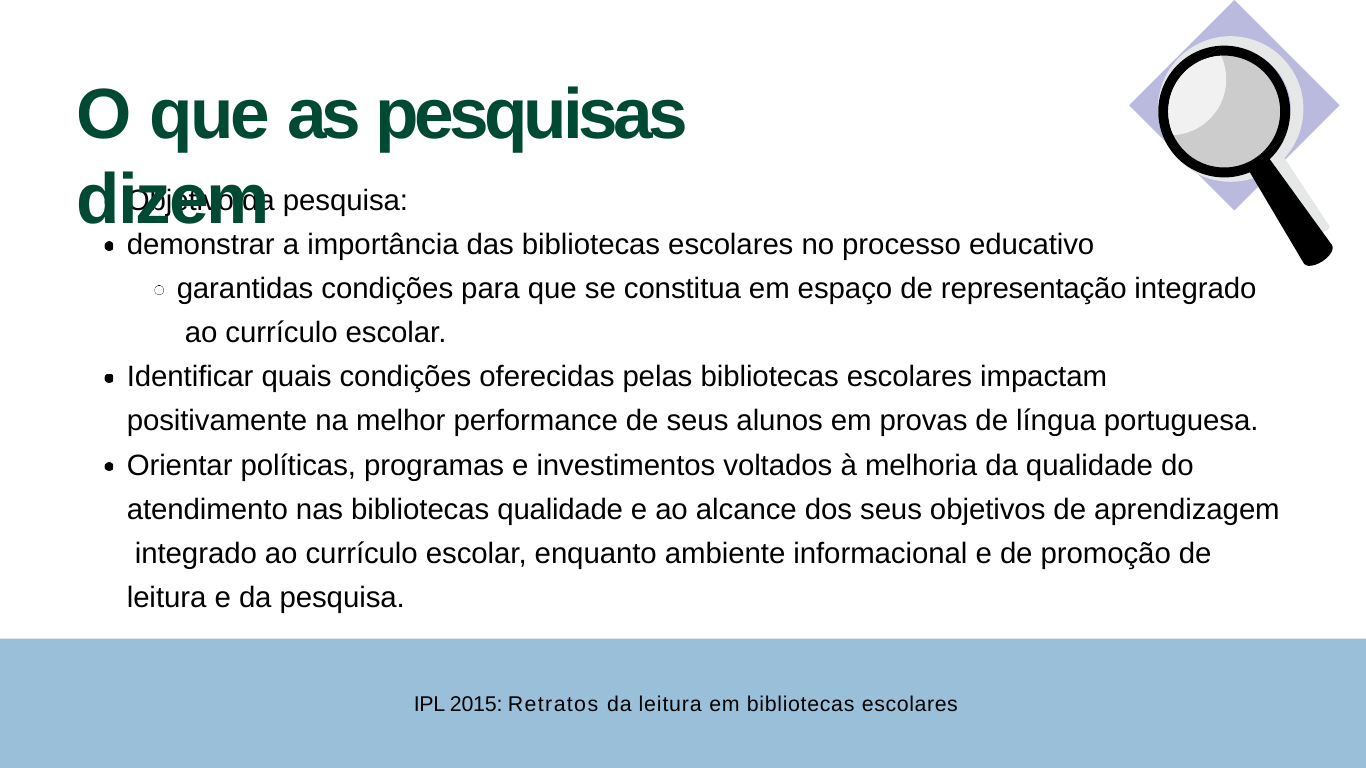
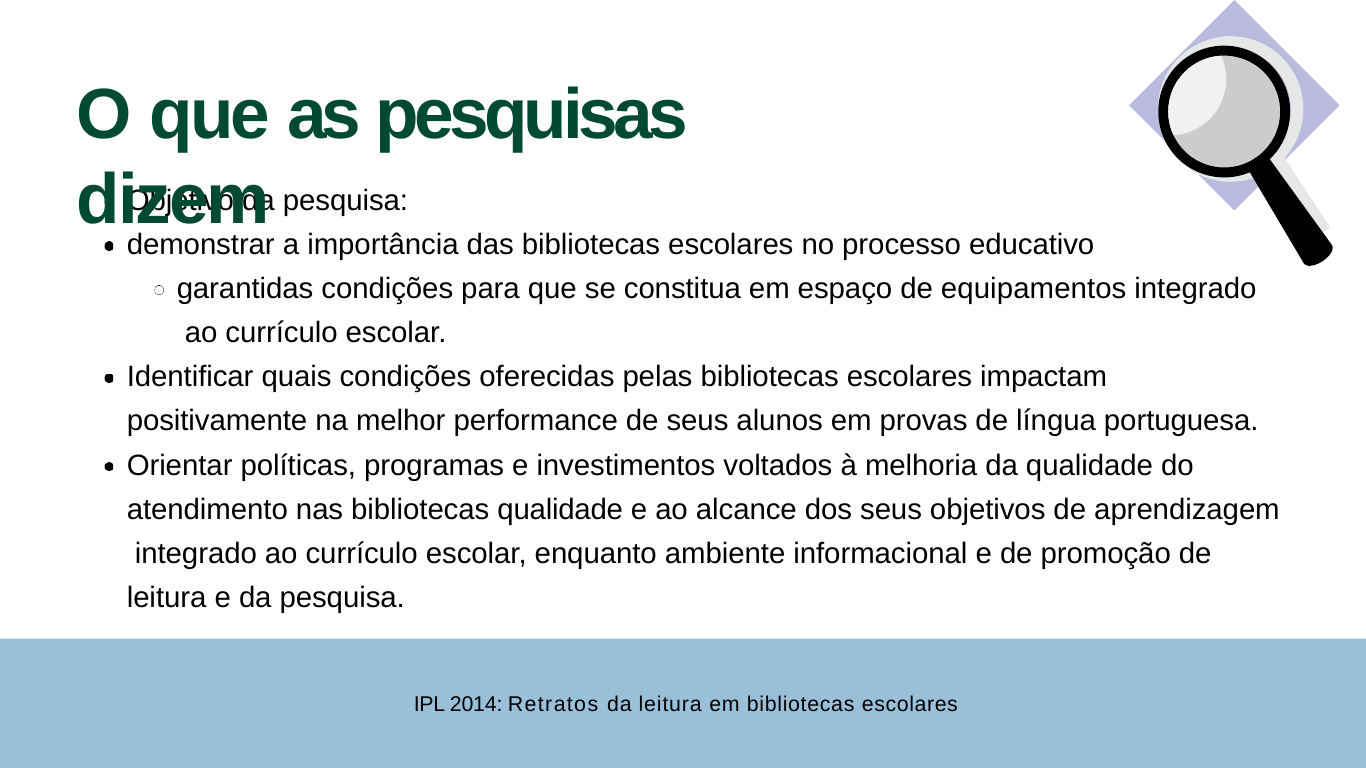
representação: representação -> equipamentos
2015: 2015 -> 2014
